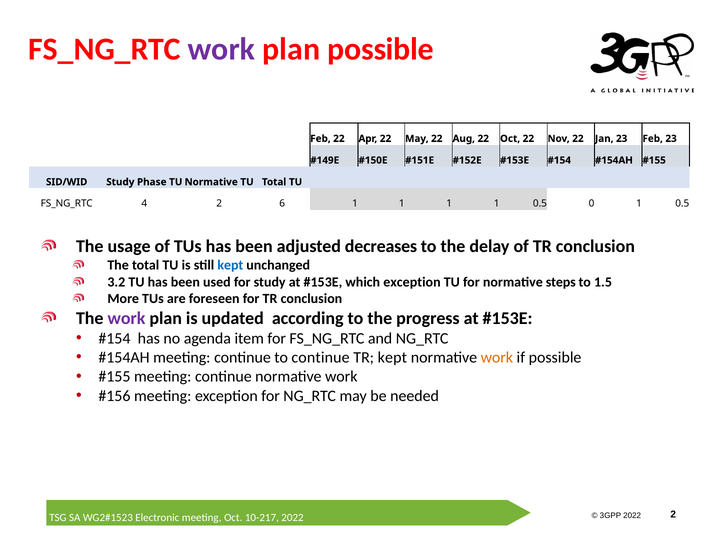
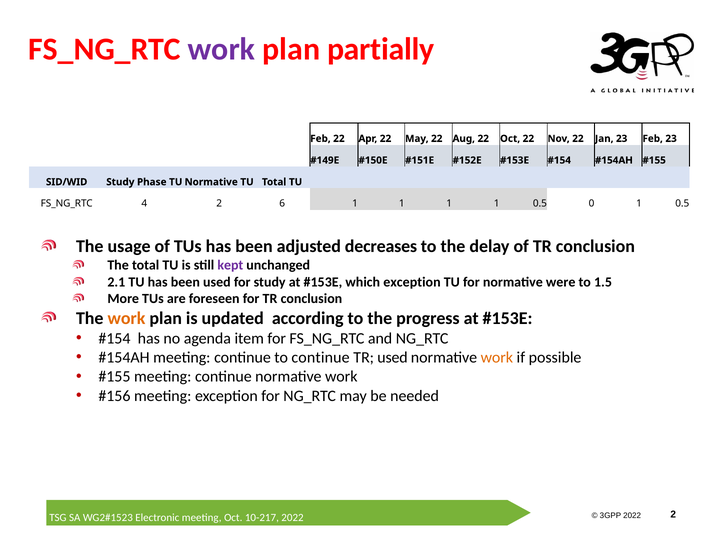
plan possible: possible -> partially
kept at (230, 266) colour: blue -> purple
3.2: 3.2 -> 2.1
steps: steps -> were
work at (126, 319) colour: purple -> orange
TR kept: kept -> used
